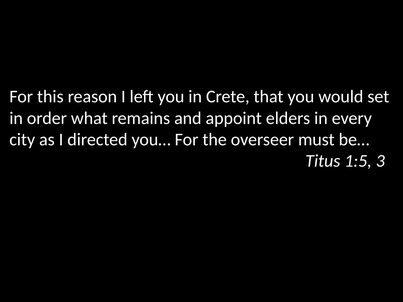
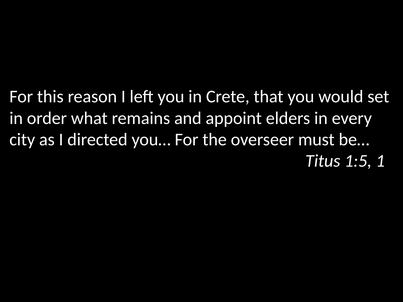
3: 3 -> 1
